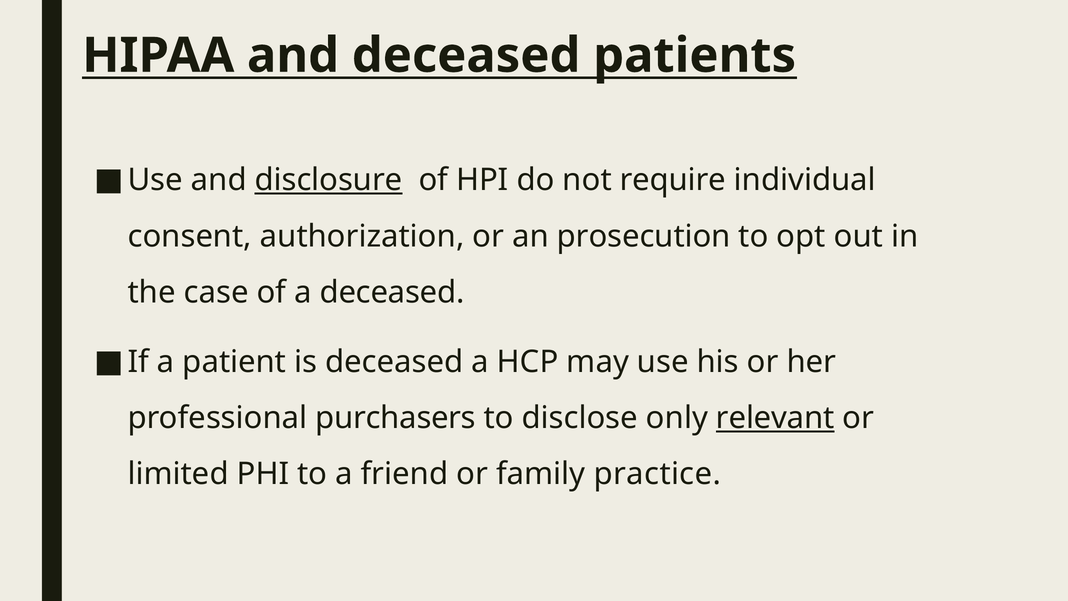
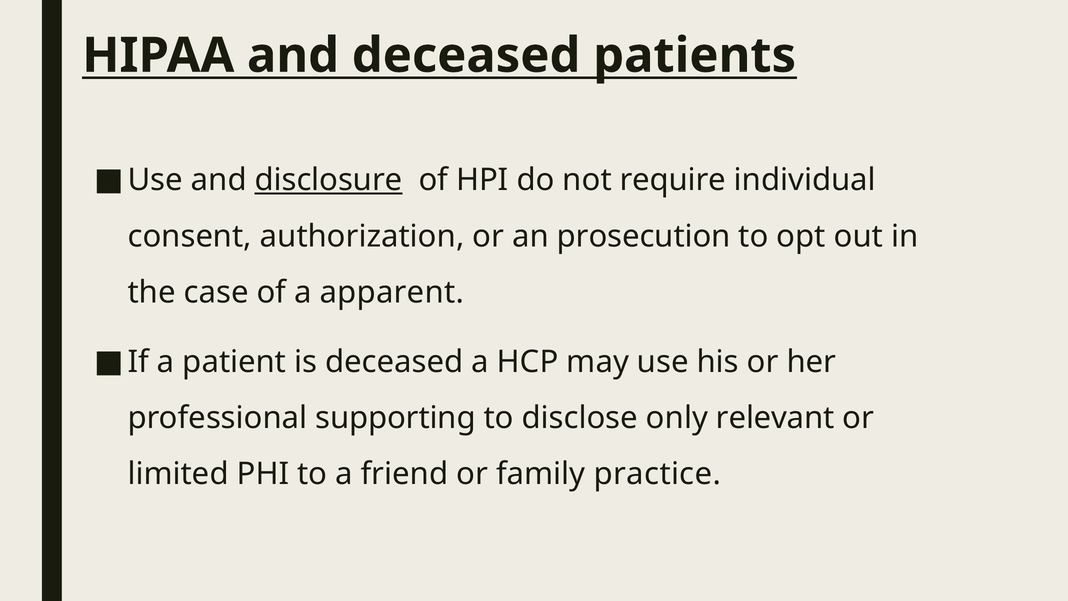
a deceased: deceased -> apparent
purchasers: purchasers -> supporting
relevant underline: present -> none
